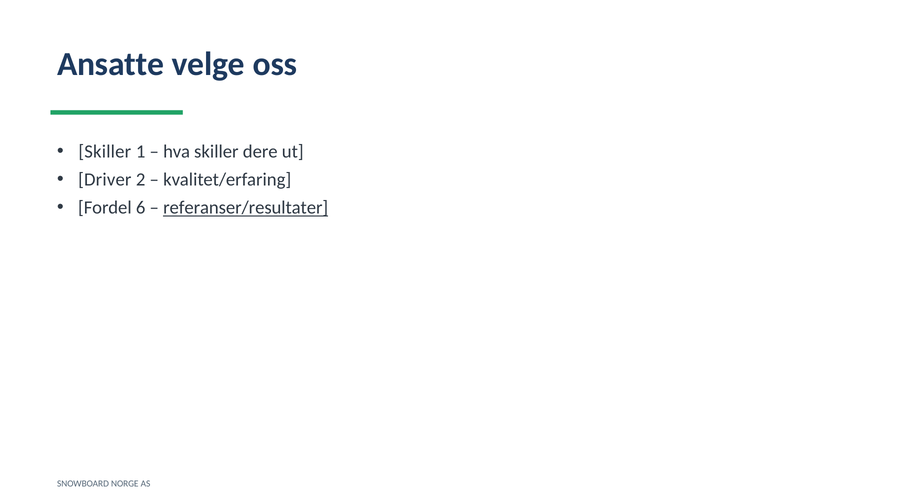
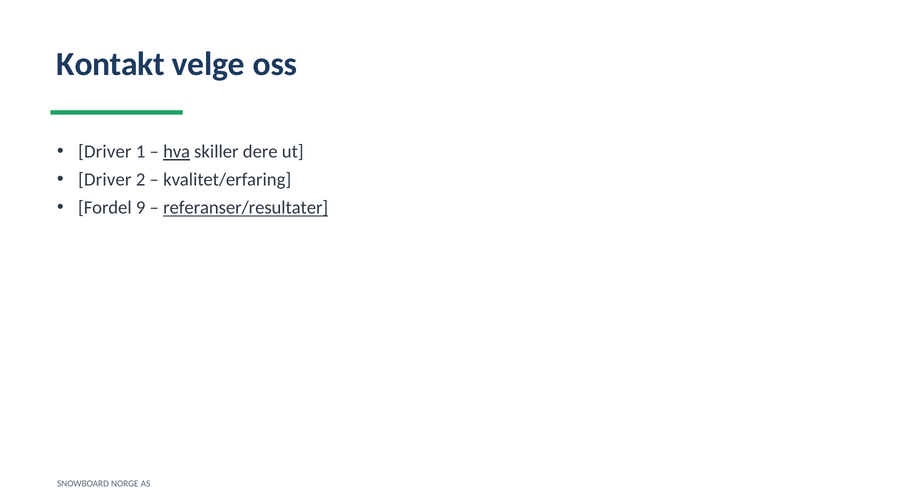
Ansatte: Ansatte -> Kontakt
Skiller at (105, 152): Skiller -> Driver
hva underline: none -> present
6: 6 -> 9
